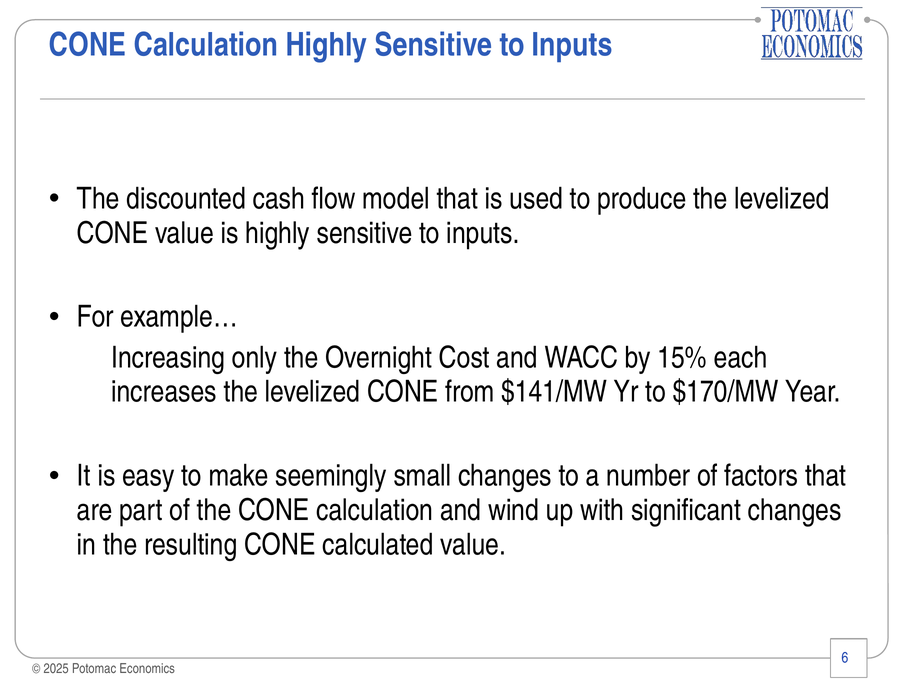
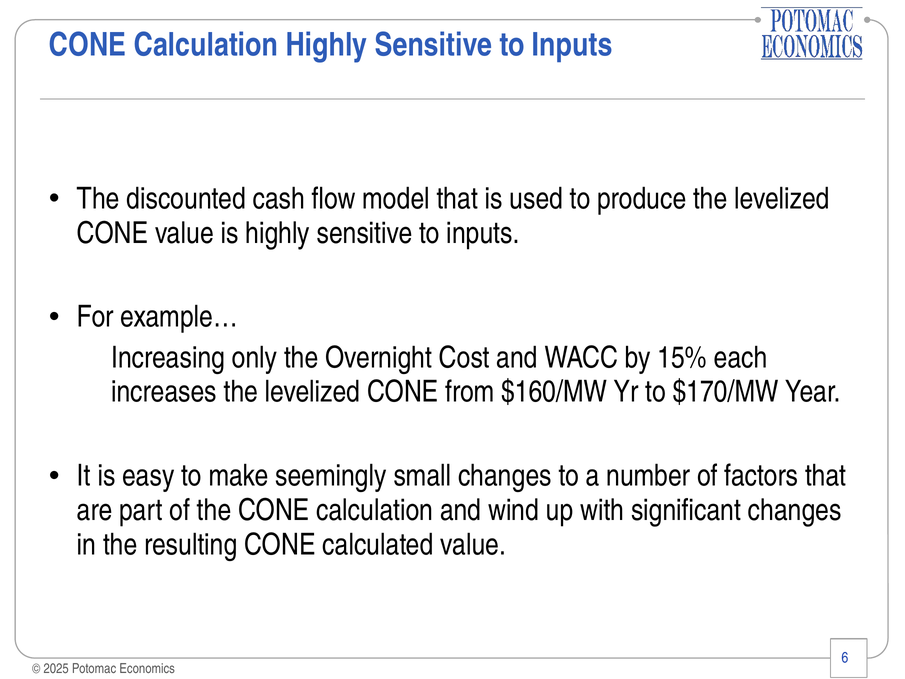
$141/MW: $141/MW -> $160/MW
